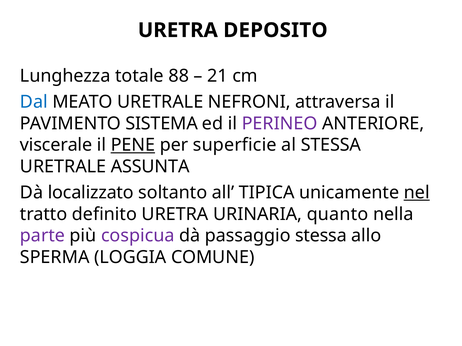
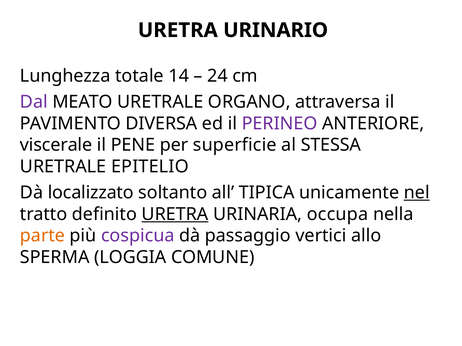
DEPOSITO: DEPOSITO -> URINARIO
88: 88 -> 14
21: 21 -> 24
Dal colour: blue -> purple
NEFRONI: NEFRONI -> ORGANO
SISTEMA: SISTEMA -> DIVERSA
PENE underline: present -> none
ASSUNTA: ASSUNTA -> EPITELIO
URETRA at (175, 214) underline: none -> present
quanto: quanto -> occupa
parte colour: purple -> orange
passaggio stessa: stessa -> vertici
